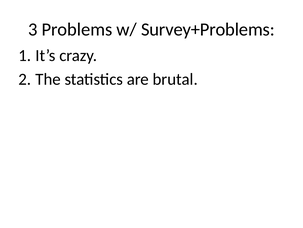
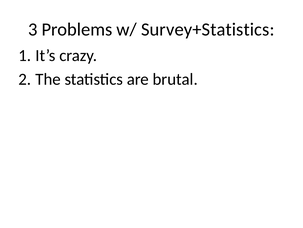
Survey+Problems: Survey+Problems -> Survey+Statistics
